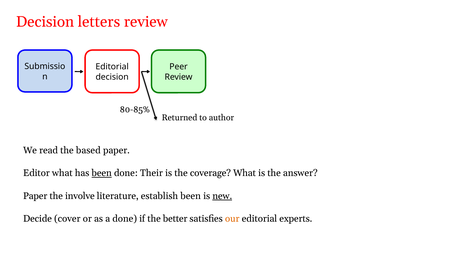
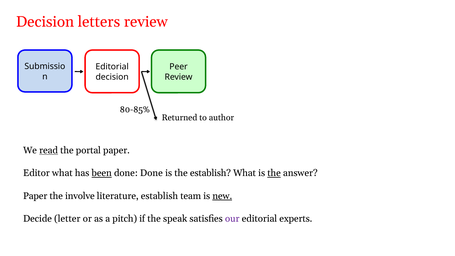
read underline: none -> present
based: based -> portal
done Their: Their -> Done
the coverage: coverage -> establish
the at (274, 173) underline: none -> present
establish been: been -> team
cover: cover -> letter
a done: done -> pitch
better: better -> speak
our colour: orange -> purple
